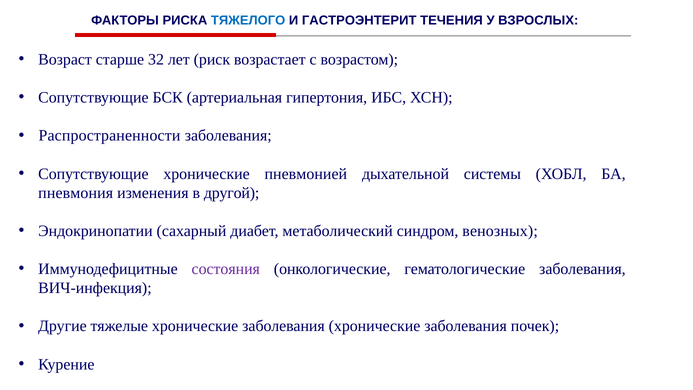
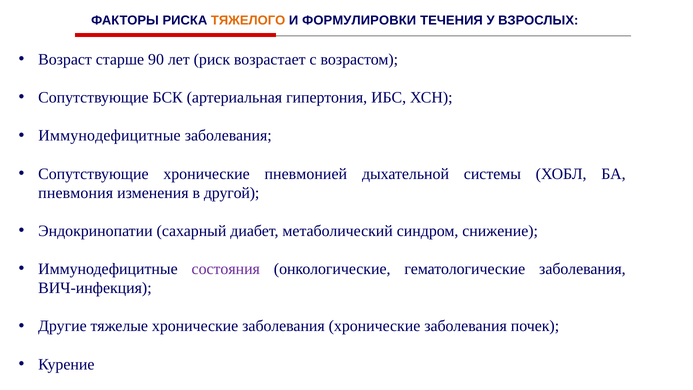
ТЯЖЕЛОГО colour: blue -> orange
ГАСТРОЭНТЕРИТ: ГАСТРОЭНТЕРИТ -> ФОРМУЛИРОВКИ
32: 32 -> 90
Распространенности at (109, 136): Распространенности -> Иммунодефицитные
венозных: венозных -> снижение
